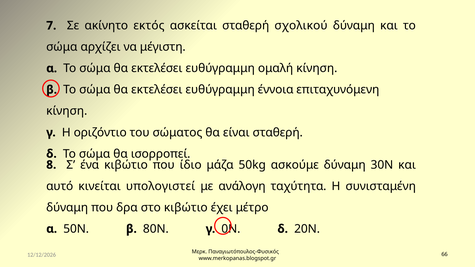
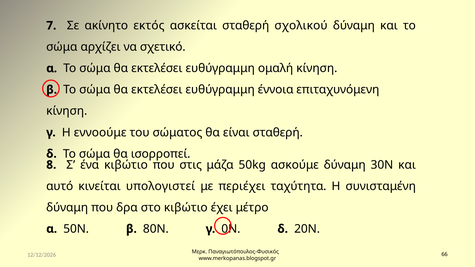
μέγιστη: μέγιστη -> σχετικό
οριζόντιο: οριζόντιο -> εννοούμε
ίδιο: ίδιο -> στις
ανάλογη: ανάλογη -> περιέχει
